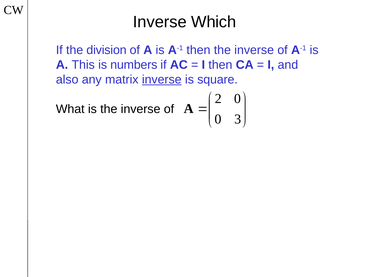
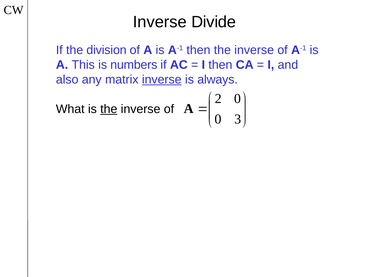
Which: Which -> Divide
square: square -> always
the at (109, 109) underline: none -> present
